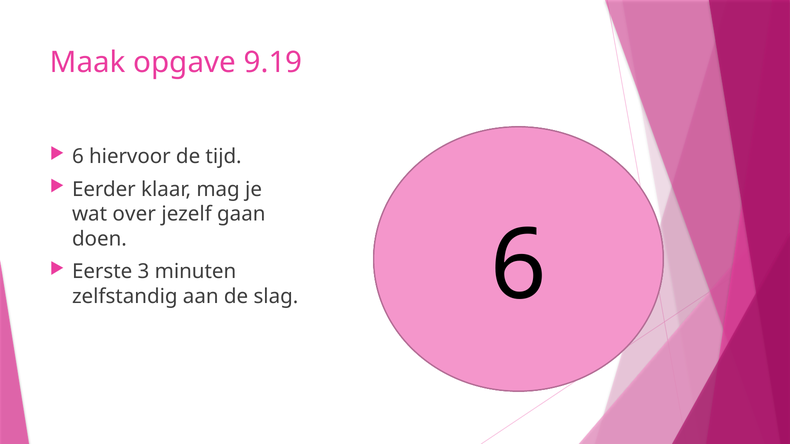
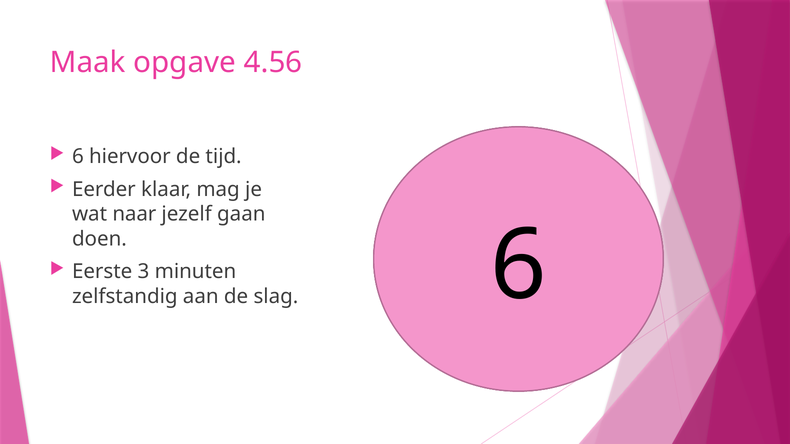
9.19: 9.19 -> 4.56
over: over -> naar
